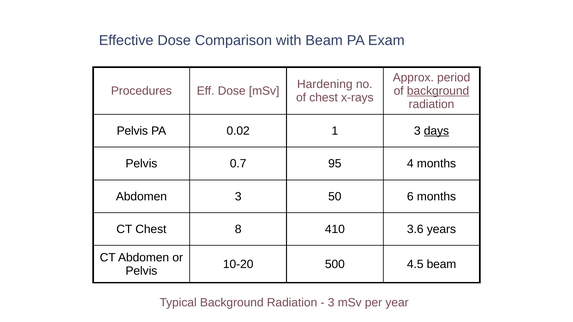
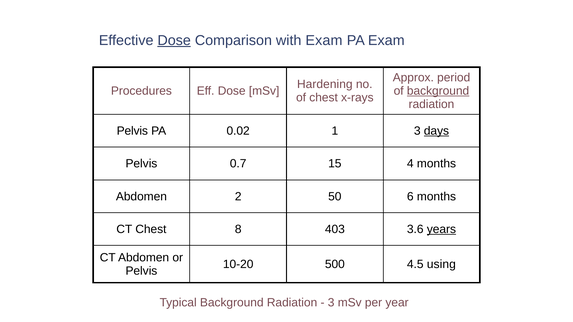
Dose at (174, 40) underline: none -> present
with Beam: Beam -> Exam
95: 95 -> 15
Abdomen 3: 3 -> 2
410: 410 -> 403
years underline: none -> present
4.5 beam: beam -> using
